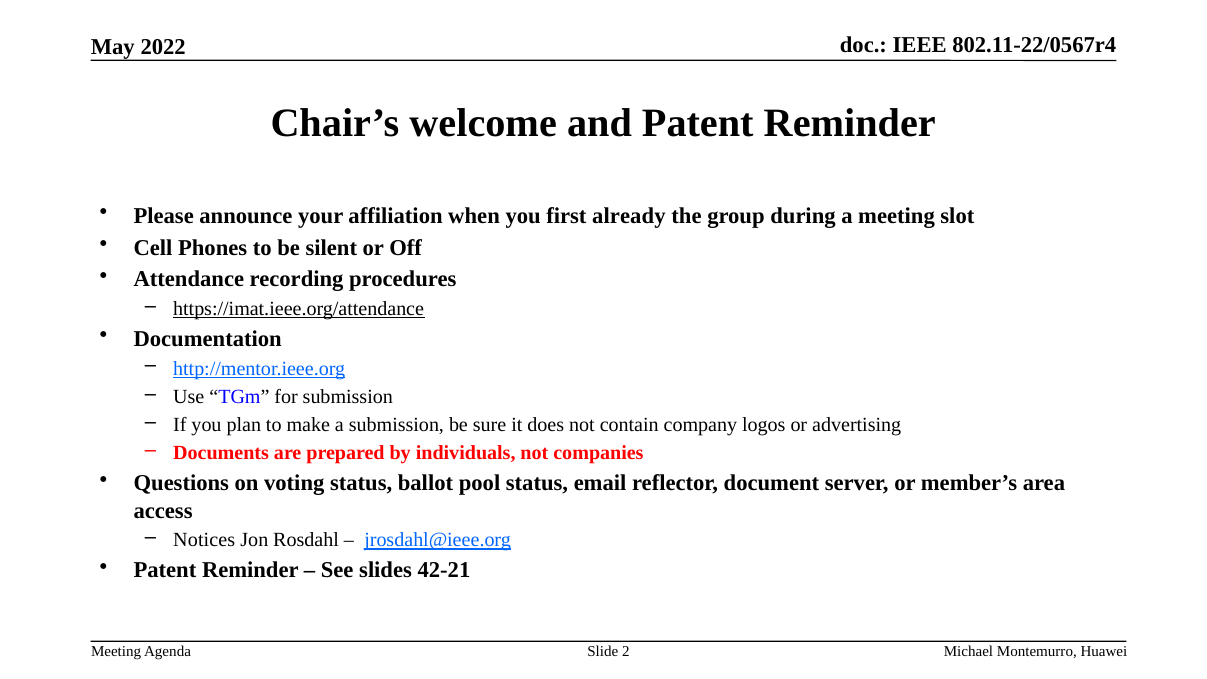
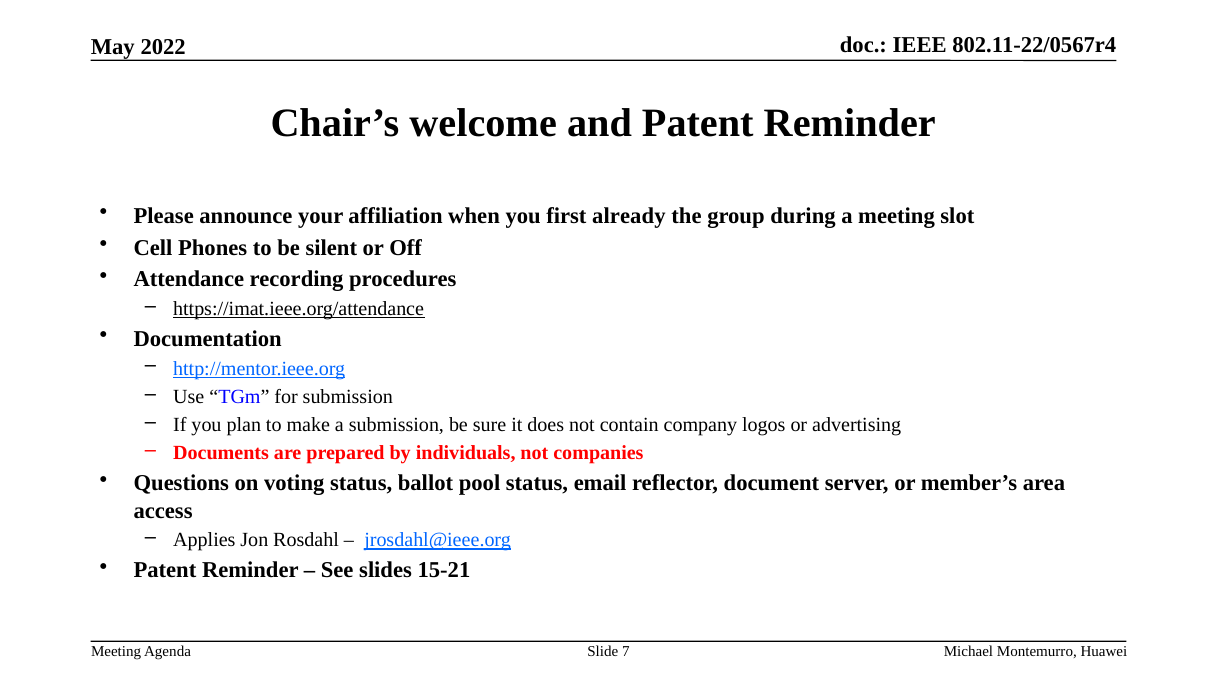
Notices: Notices -> Applies
42-21: 42-21 -> 15-21
2: 2 -> 7
